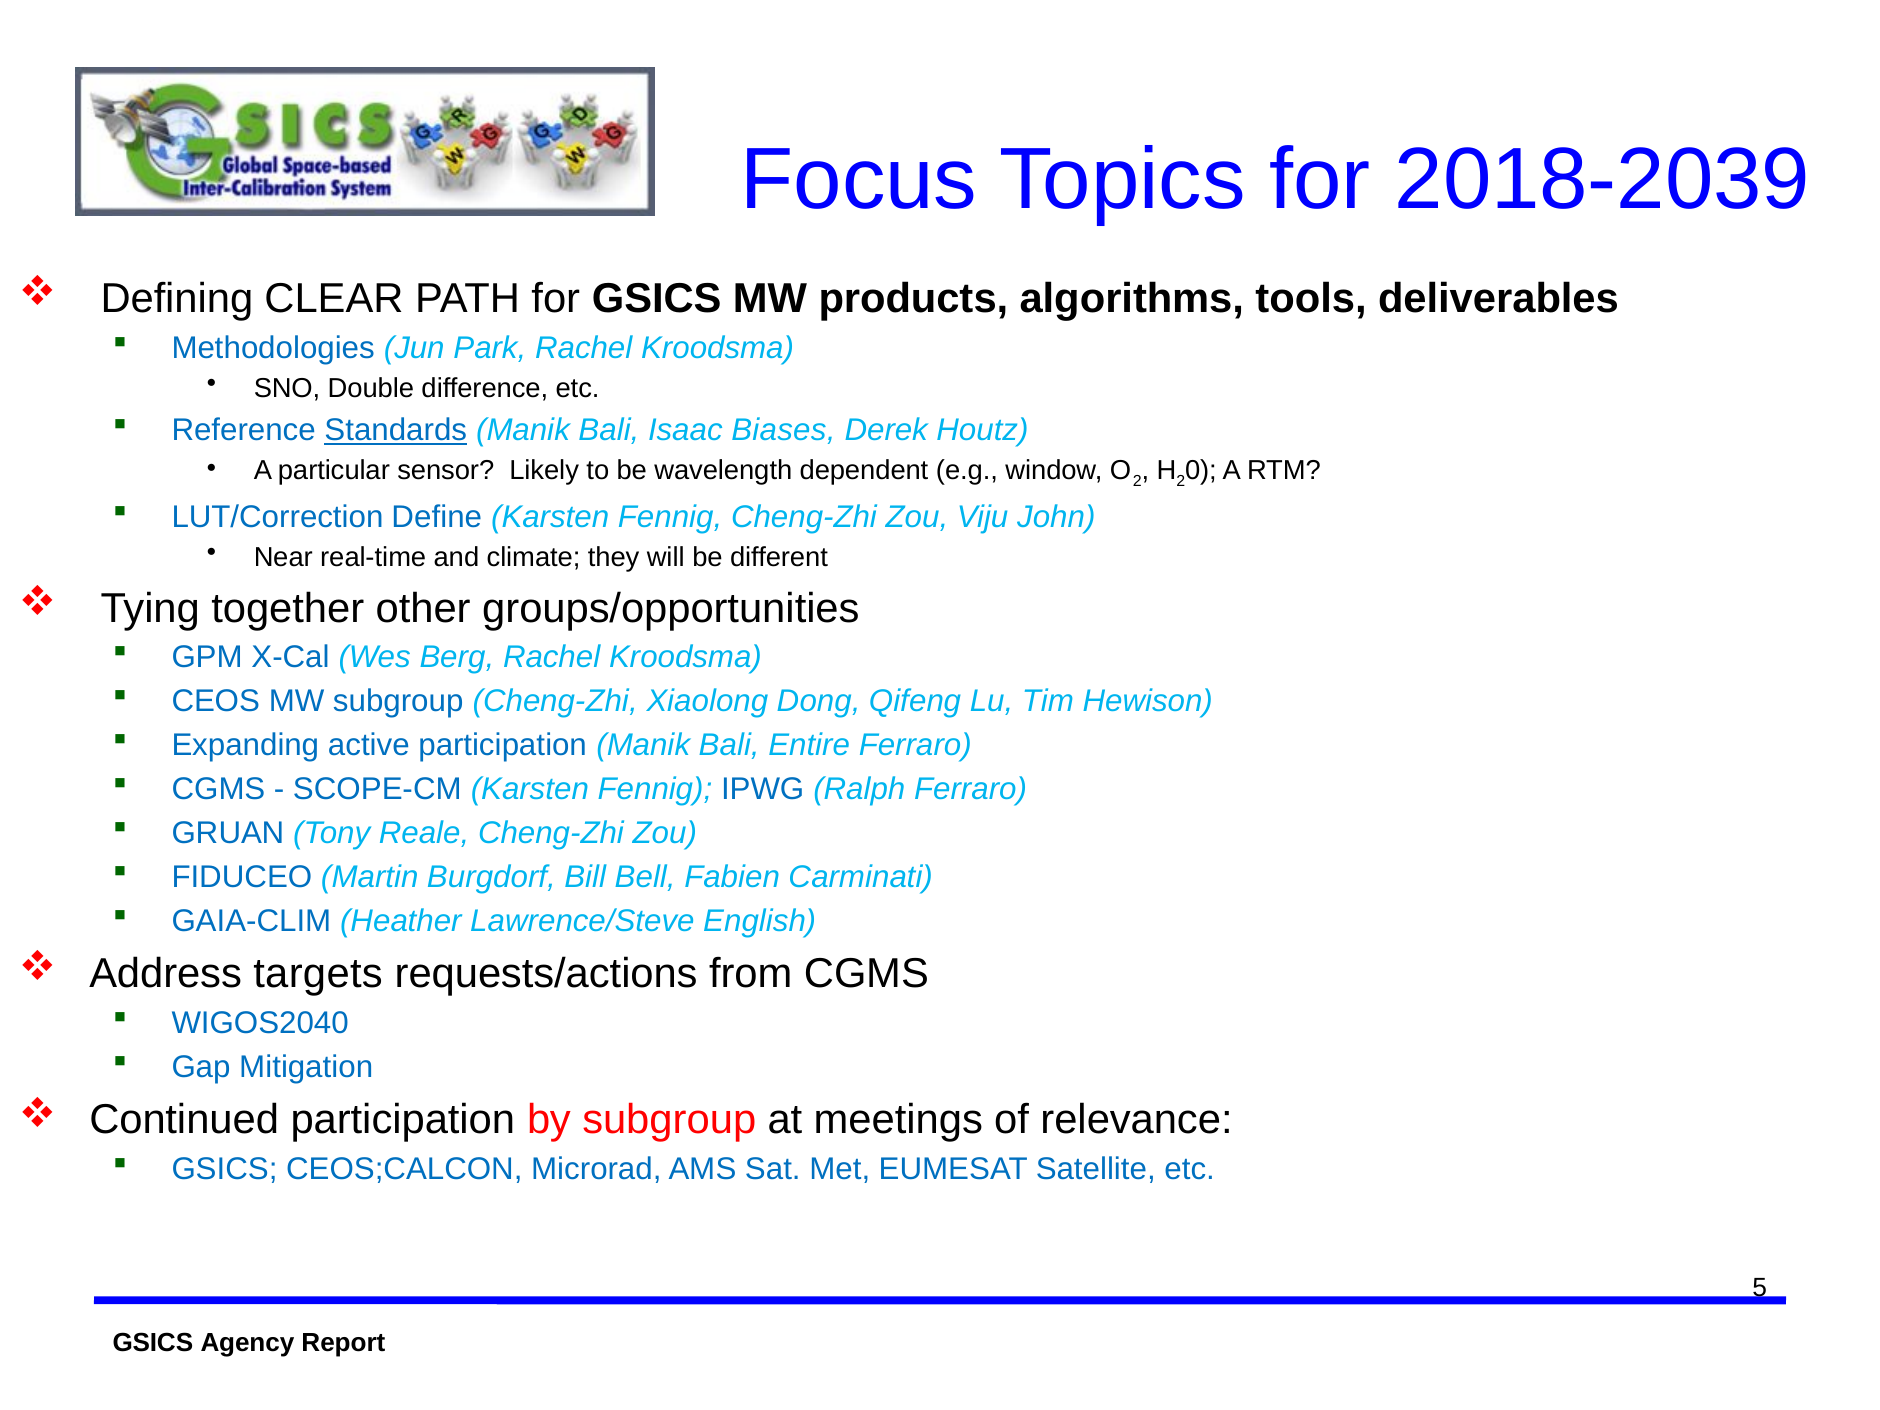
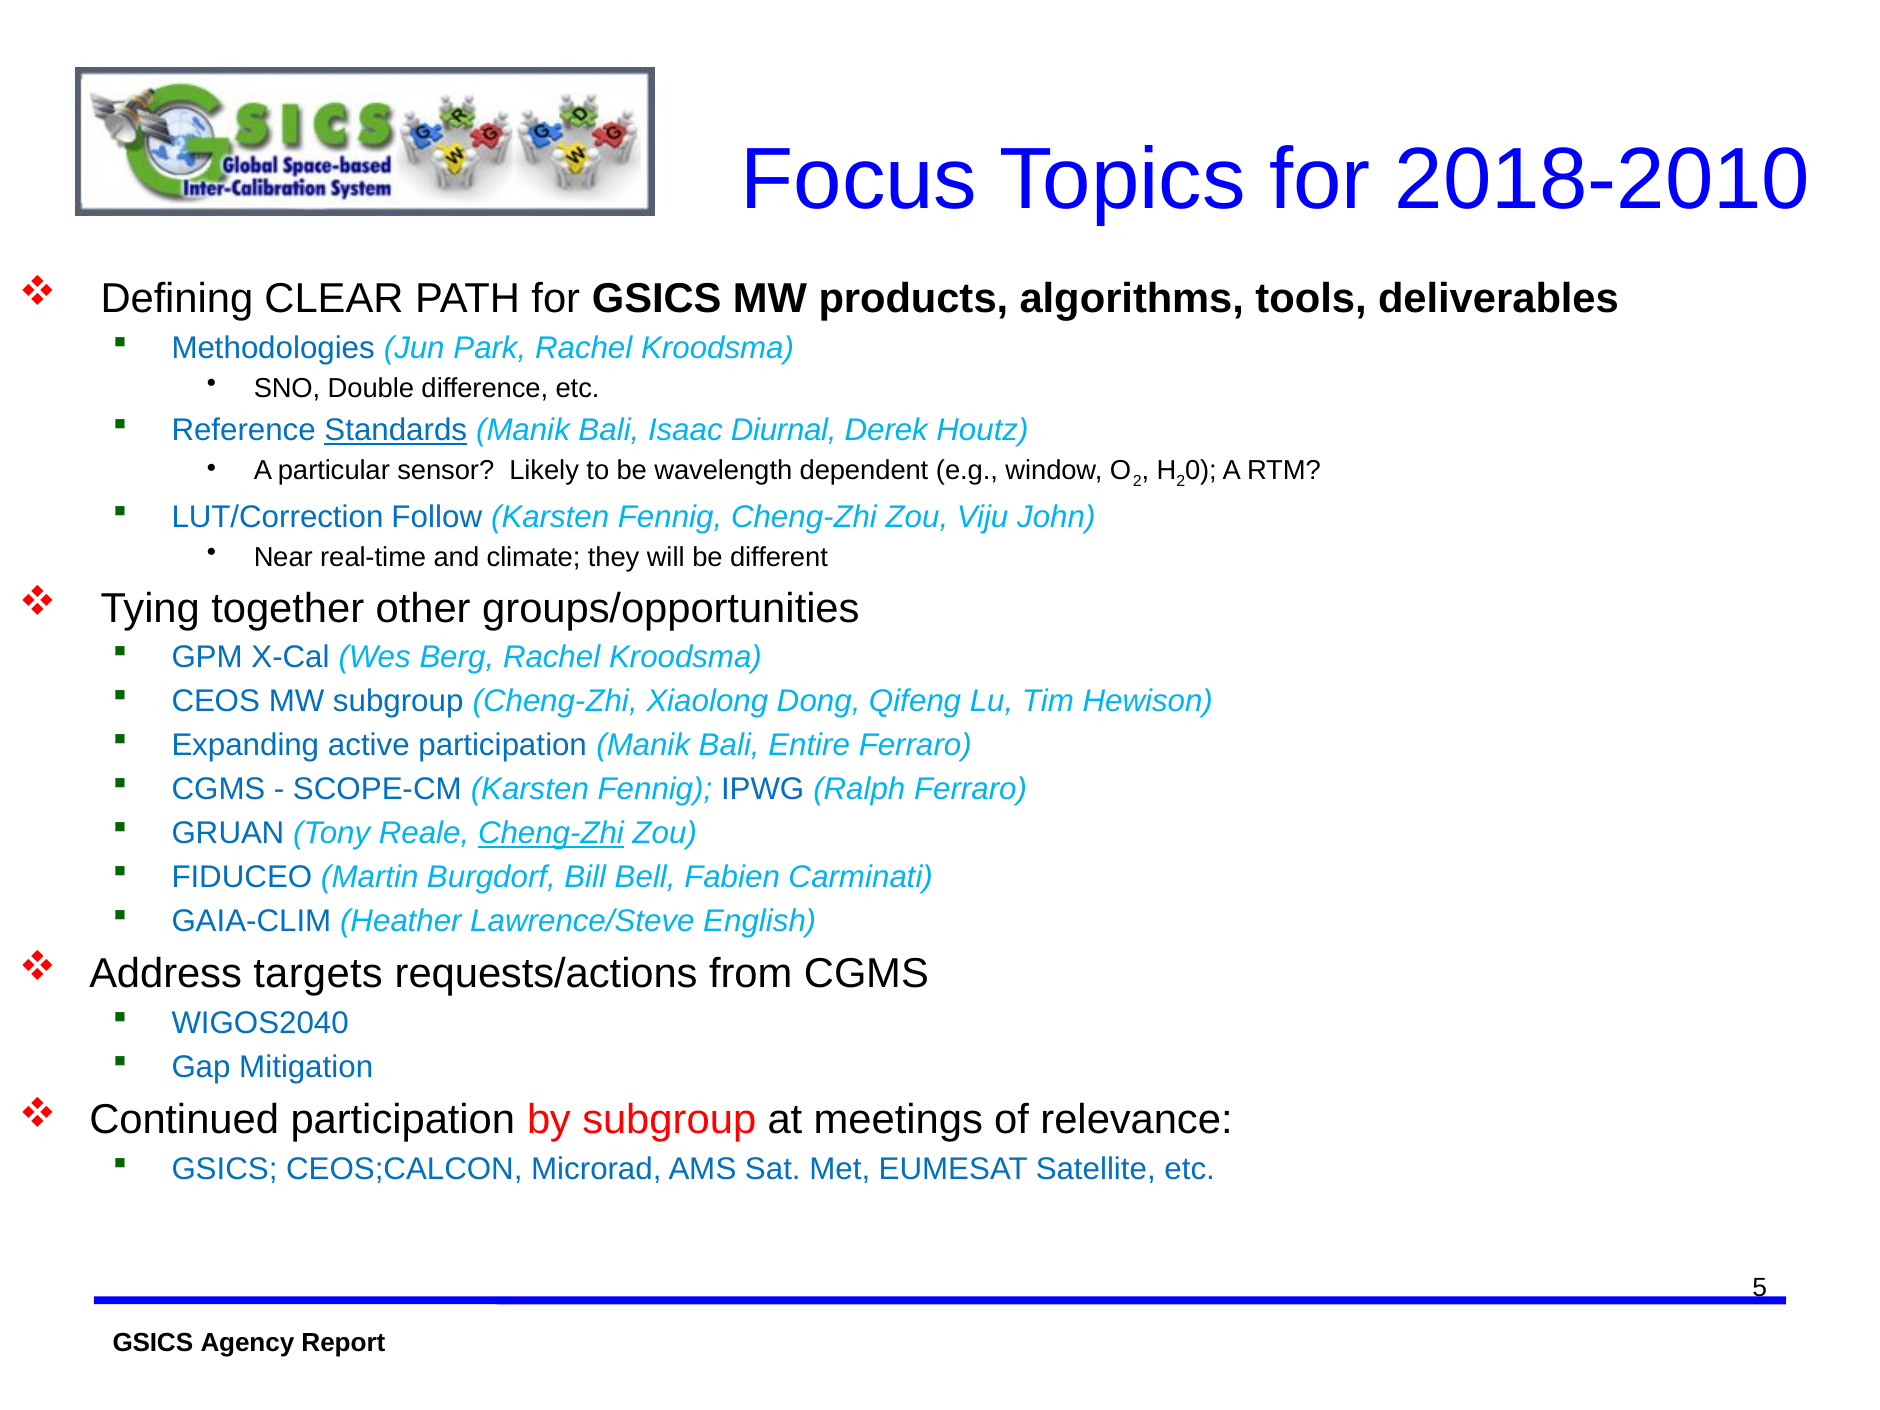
2018-2039: 2018-2039 -> 2018-2010
Biases: Biases -> Diurnal
Define: Define -> Follow
Cheng-Zhi at (551, 833) underline: none -> present
